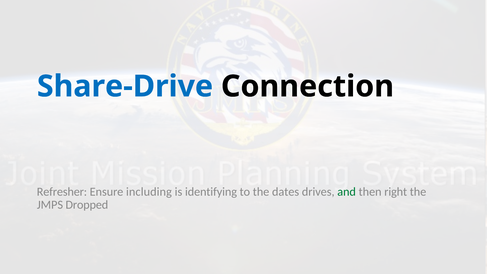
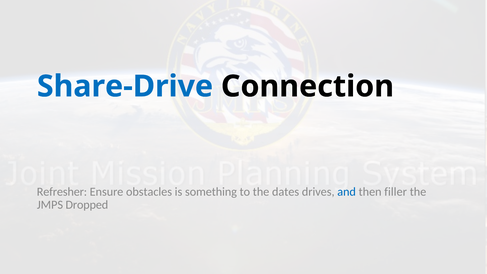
including: including -> obstacles
identifying: identifying -> something
and colour: green -> blue
right: right -> filler
